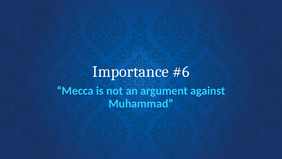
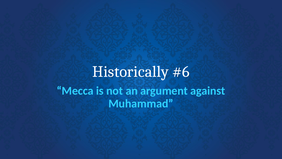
Importance: Importance -> Historically
